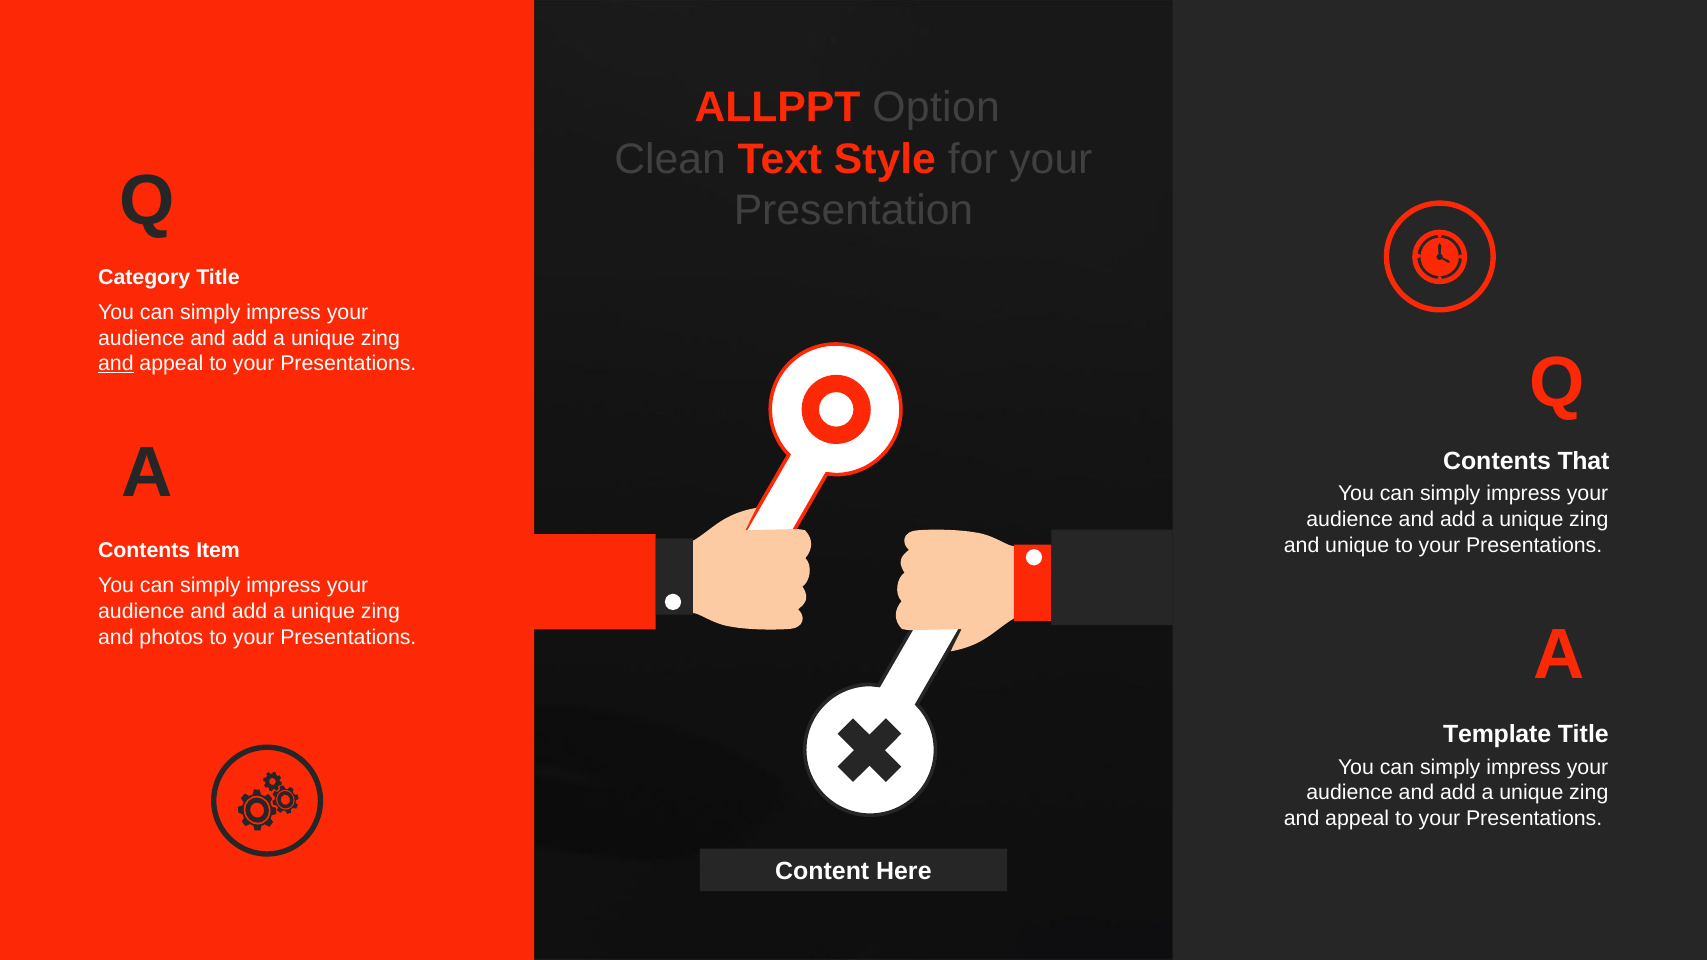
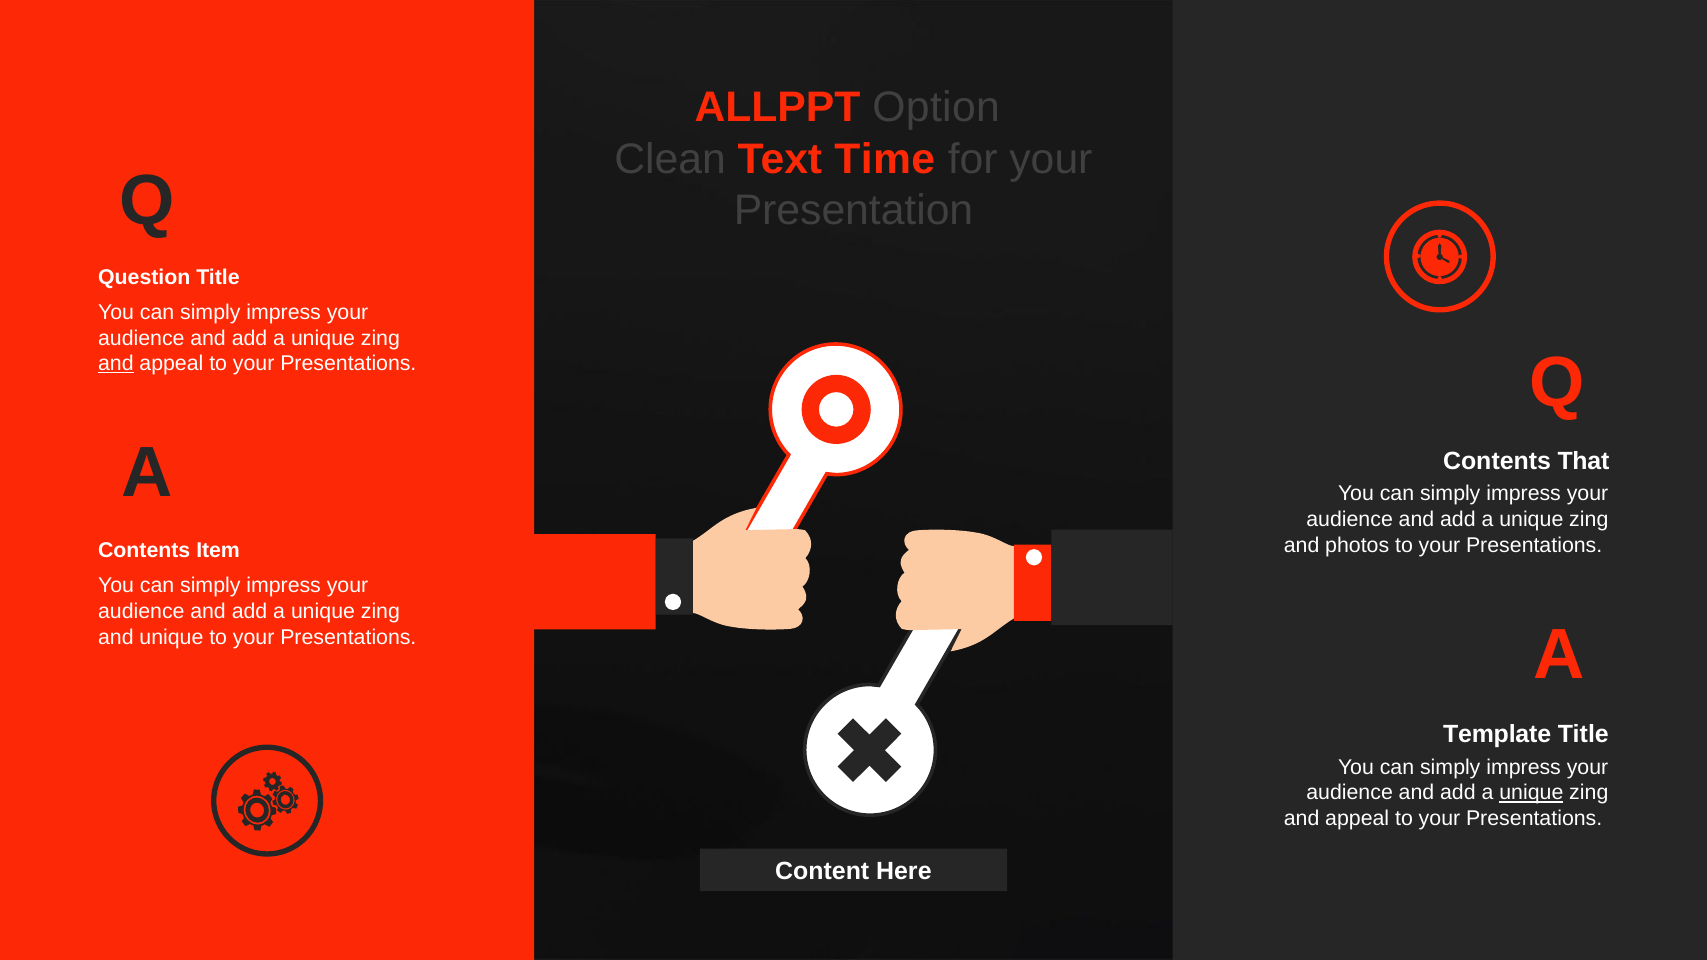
Style: Style -> Time
Category: Category -> Question
and unique: unique -> photos
and photos: photos -> unique
unique at (1531, 793) underline: none -> present
